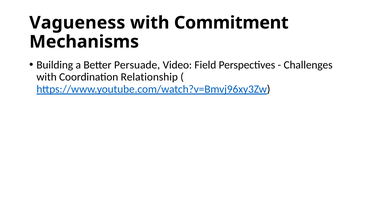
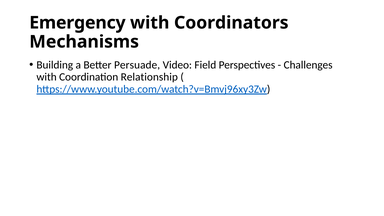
Vagueness: Vagueness -> Emergency
Commitment: Commitment -> Coordinators
